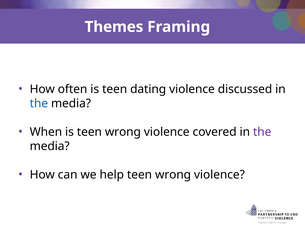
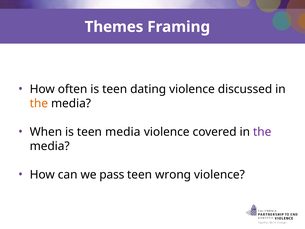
the at (39, 103) colour: blue -> orange
is teen wrong: wrong -> media
help: help -> pass
